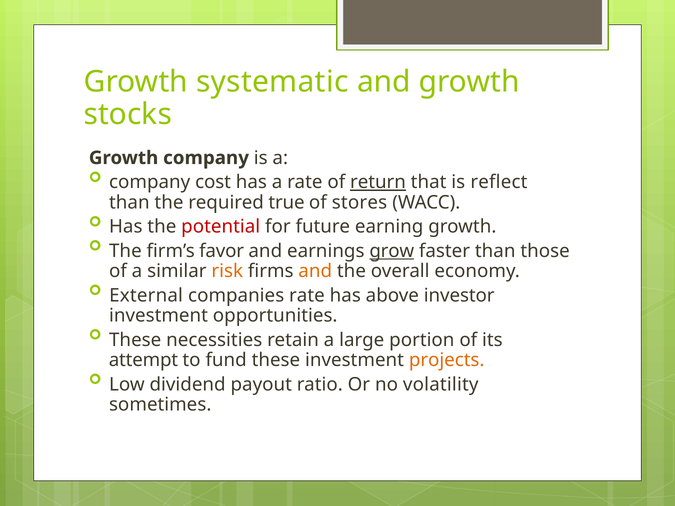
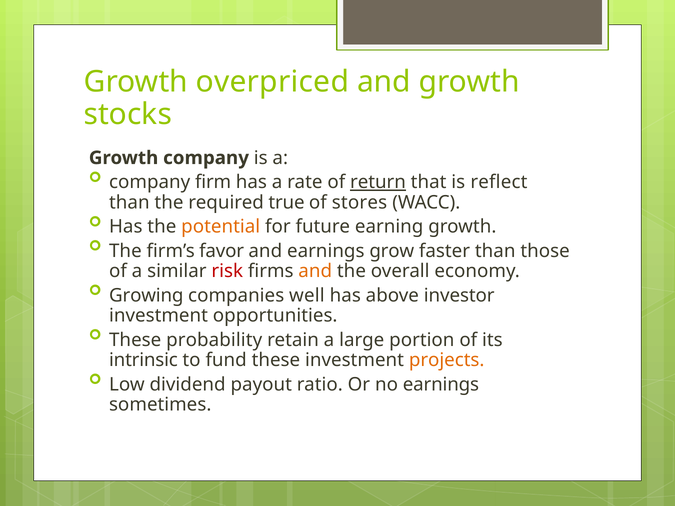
systematic: systematic -> overpriced
cost: cost -> firm
potential colour: red -> orange
grow underline: present -> none
risk colour: orange -> red
External: External -> Growing
companies rate: rate -> well
necessities: necessities -> probability
attempt: attempt -> intrinsic
no volatility: volatility -> earnings
